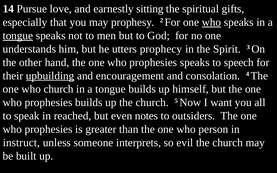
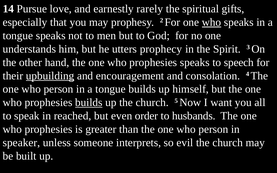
sitting: sitting -> rarely
tongue at (18, 36) underline: present -> none
church at (59, 89): church -> person
builds at (89, 103) underline: none -> present
notes: notes -> order
outsiders: outsiders -> husbands
instruct: instruct -> speaker
